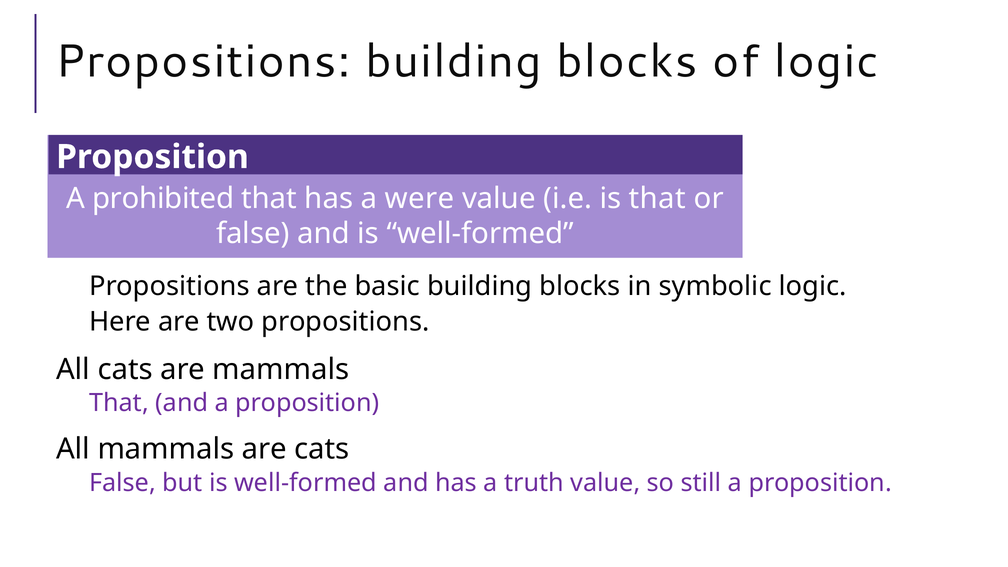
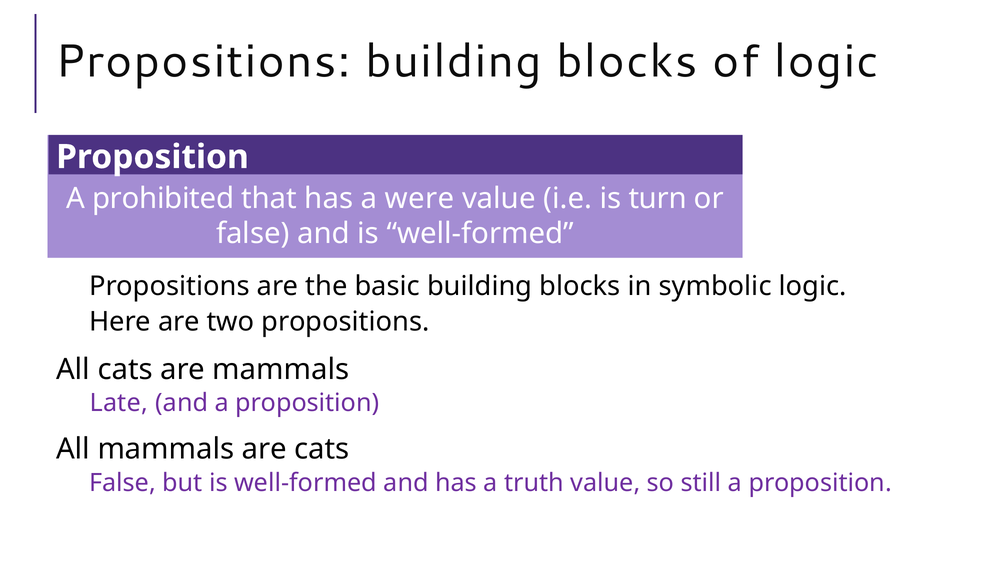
is that: that -> turn
That at (119, 403): That -> Late
